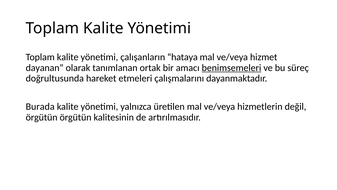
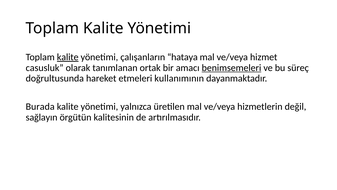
kalite at (68, 57) underline: none -> present
dayanan: dayanan -> casusluk
çalışmalarını: çalışmalarını -> kullanımının
örgütün at (42, 117): örgütün -> sağlayın
